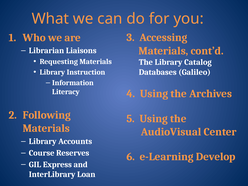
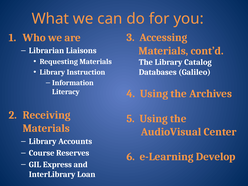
Following: Following -> Receiving
